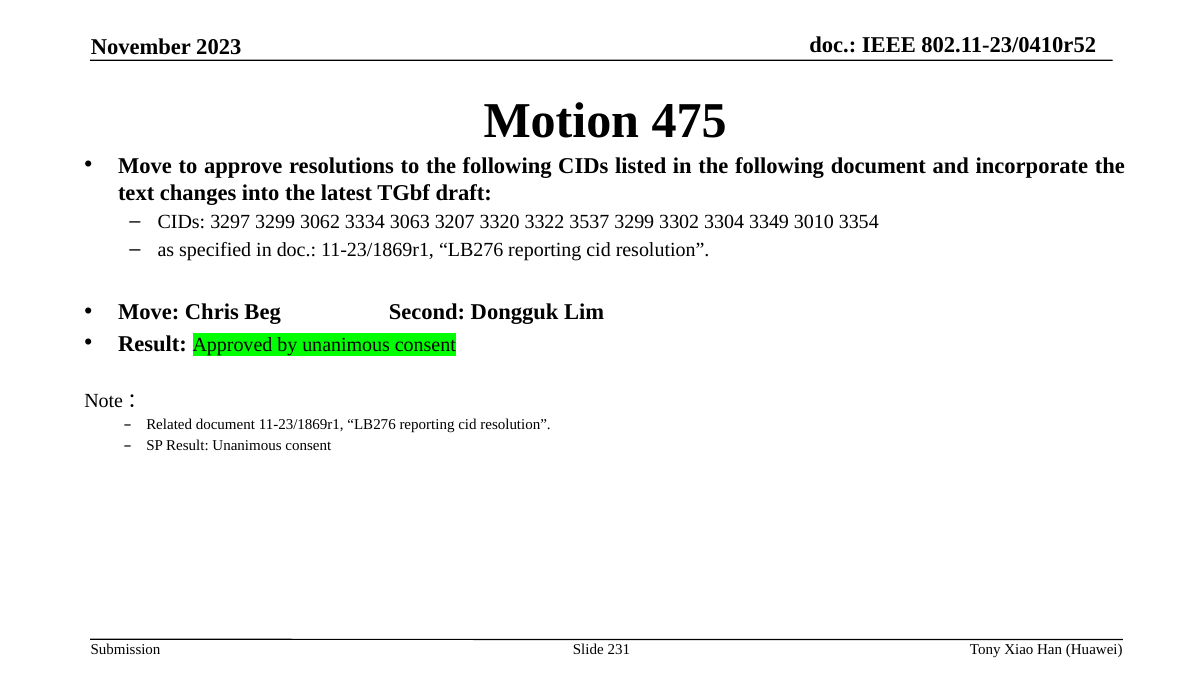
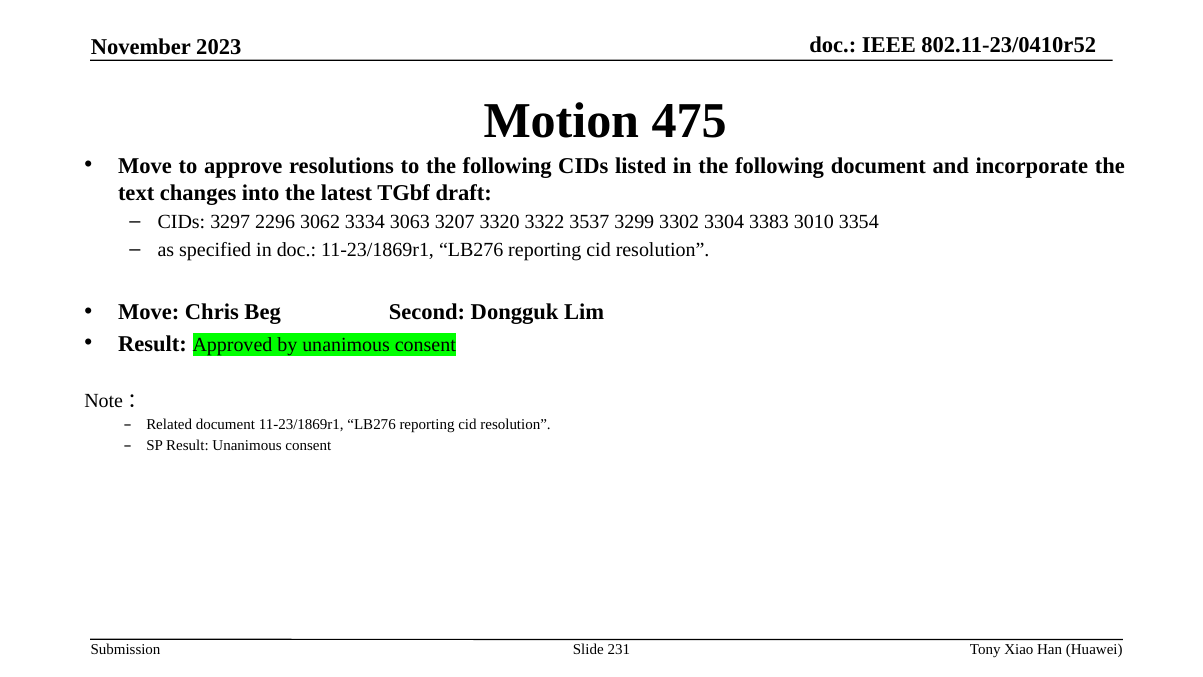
3297 3299: 3299 -> 2296
3349: 3349 -> 3383
